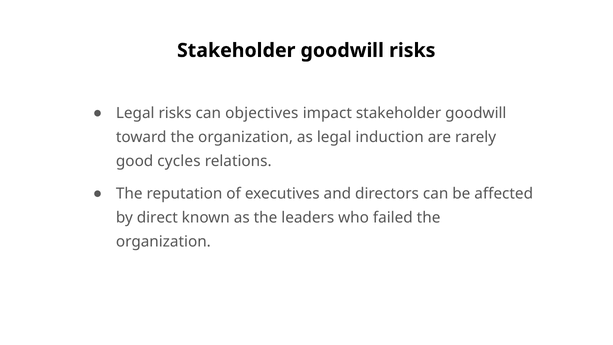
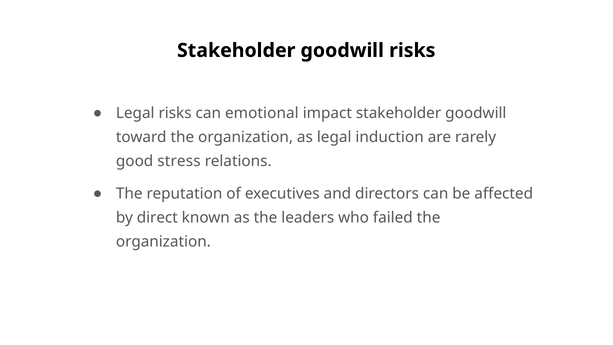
objectives: objectives -> emotional
cycles: cycles -> stress
